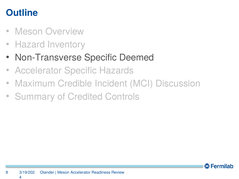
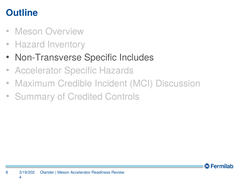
Deemed: Deemed -> Includes
